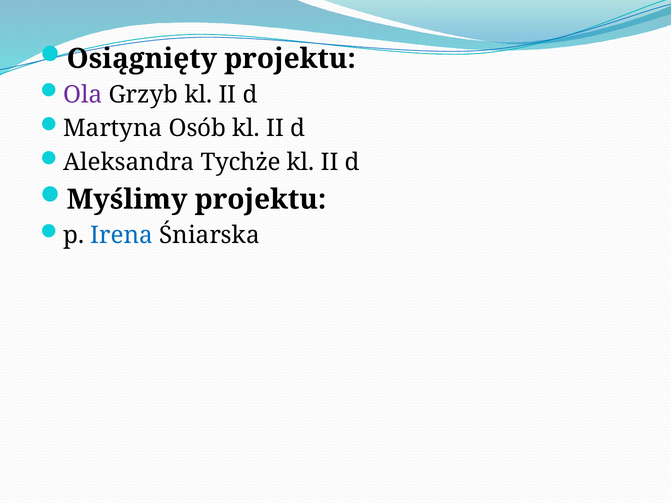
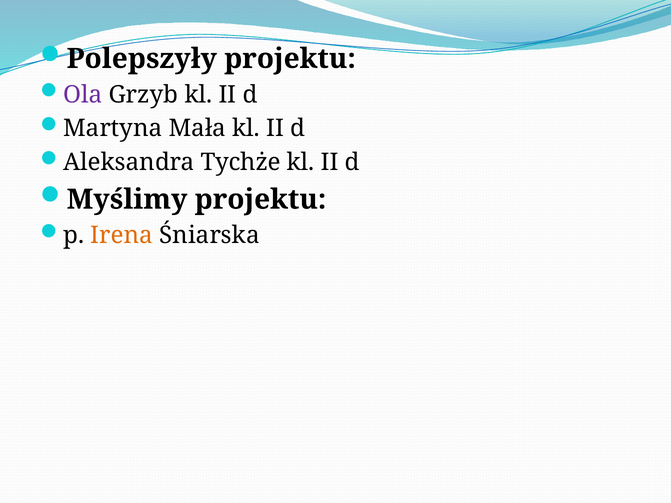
Osiągnięty: Osiągnięty -> Polepszyły
Osób: Osób -> Mała
Irena colour: blue -> orange
